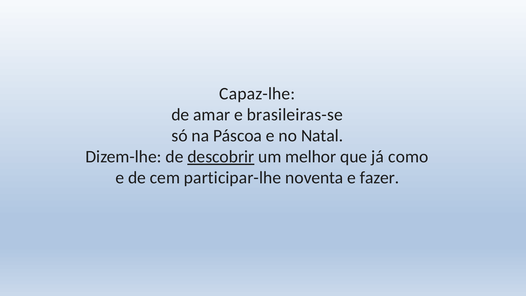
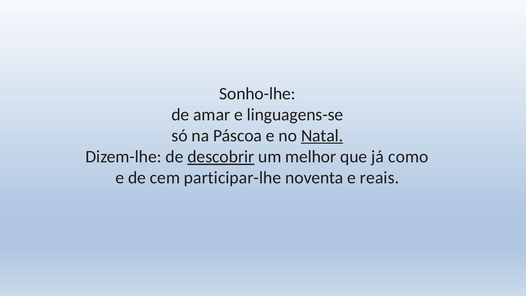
Capaz-lhe: Capaz-lhe -> Sonho-lhe
brasileiras-se: brasileiras-se -> linguagens-se
Natal underline: none -> present
fazer: fazer -> reais
